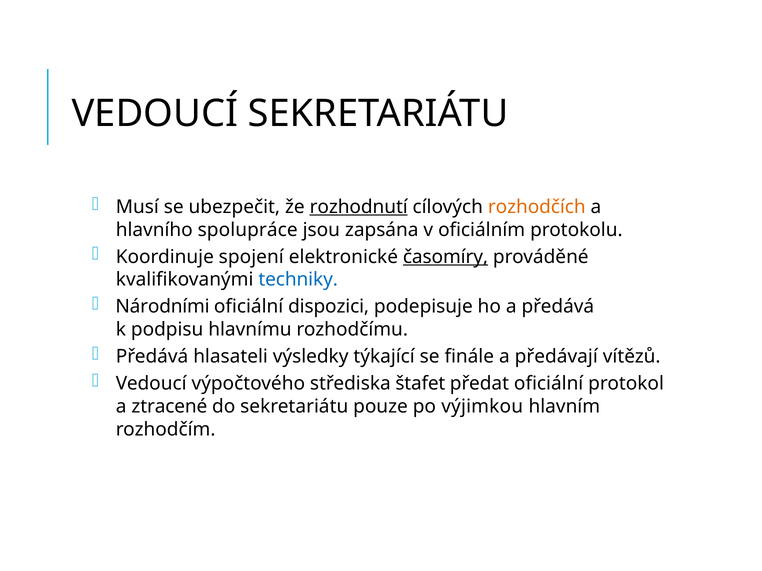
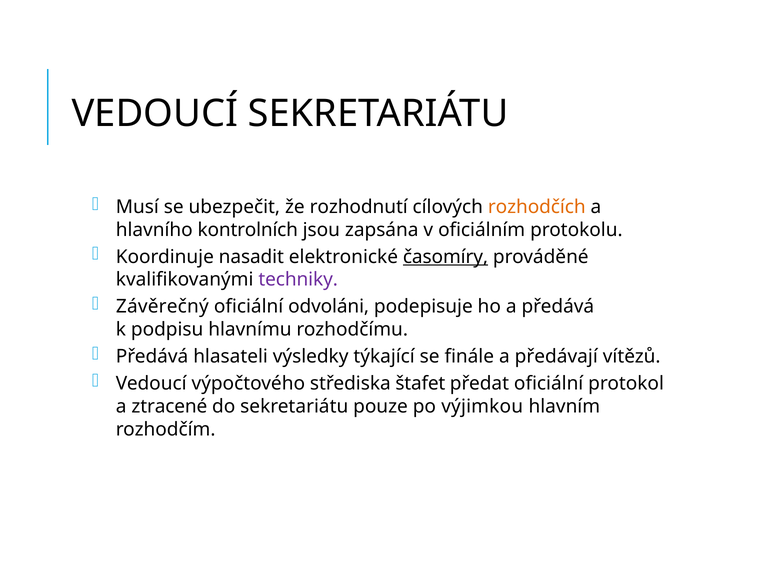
rozhodnutí underline: present -> none
spolupráce: spolupráce -> kontrolních
spojení: spojení -> nasadit
techniky colour: blue -> purple
Národními: Národními -> Závěrečný
dispozici: dispozici -> odvoláni
